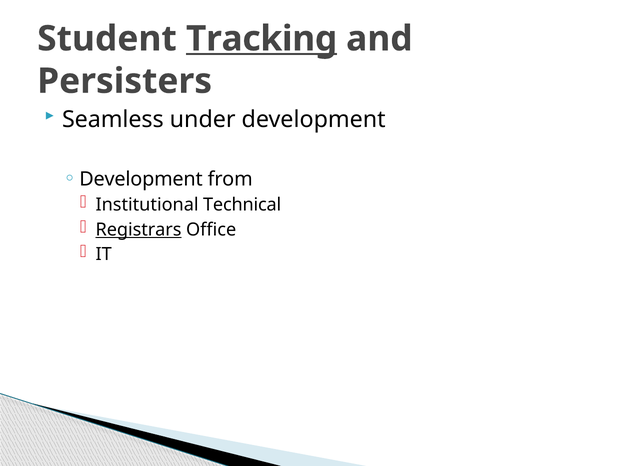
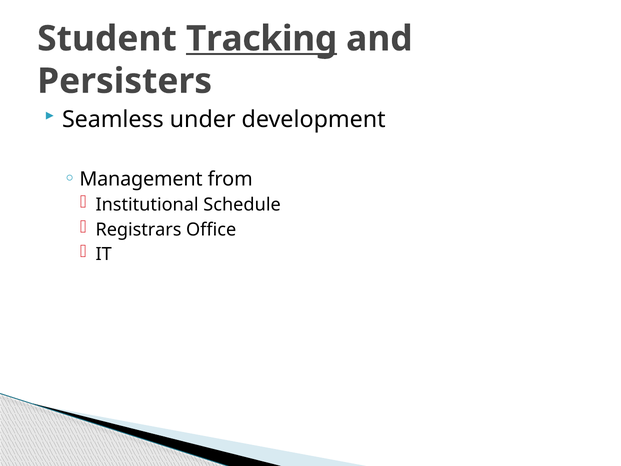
Development at (141, 179): Development -> Management
Technical: Technical -> Schedule
Registrars underline: present -> none
